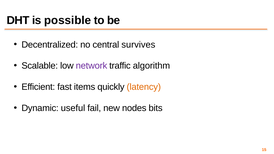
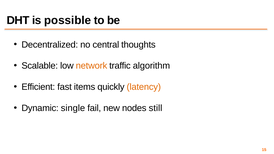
survives: survives -> thoughts
network colour: purple -> orange
useful: useful -> single
bits: bits -> still
